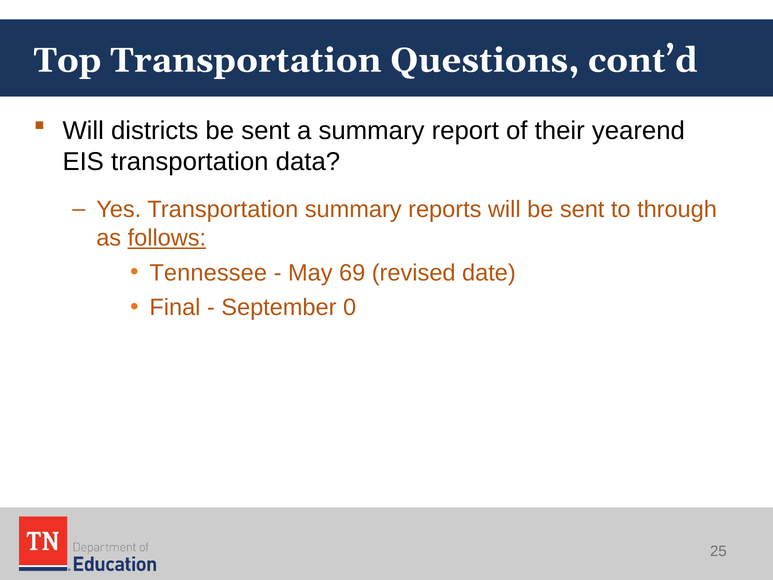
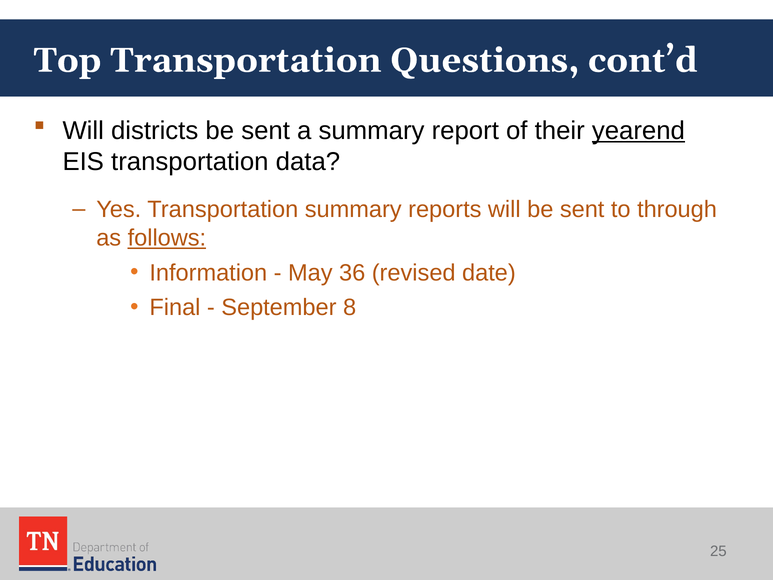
yearend underline: none -> present
Tennessee: Tennessee -> Information
69: 69 -> 36
0: 0 -> 8
